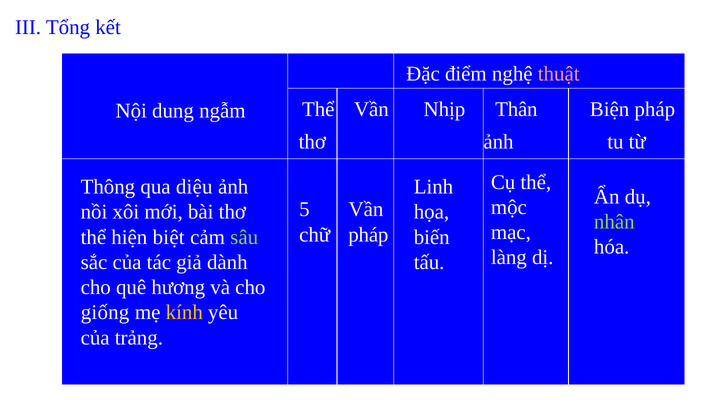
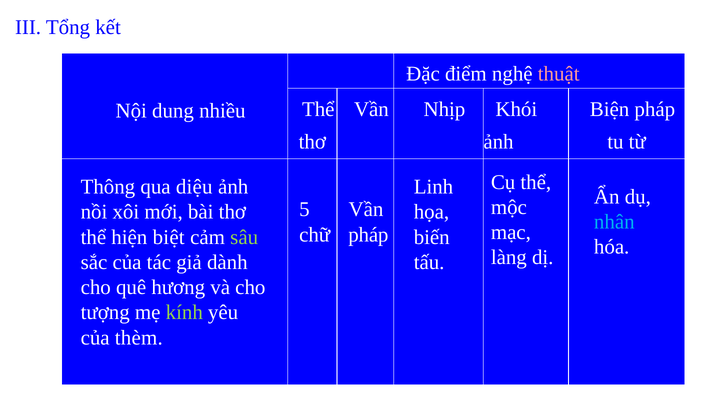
Thân: Thân -> Khói
ngẫm: ngẫm -> nhiều
nhân colour: light green -> light blue
giống: giống -> tượng
kính colour: yellow -> light green
trảng: trảng -> thèm
